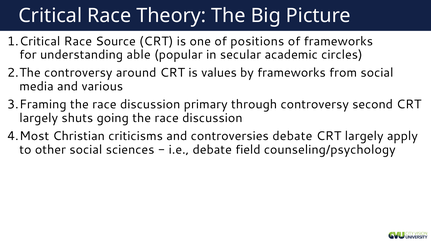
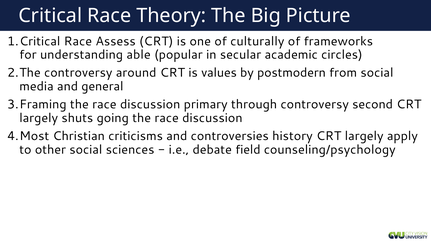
Source: Source -> Assess
positions: positions -> culturally
by frameworks: frameworks -> postmodern
various: various -> general
controversies debate: debate -> history
